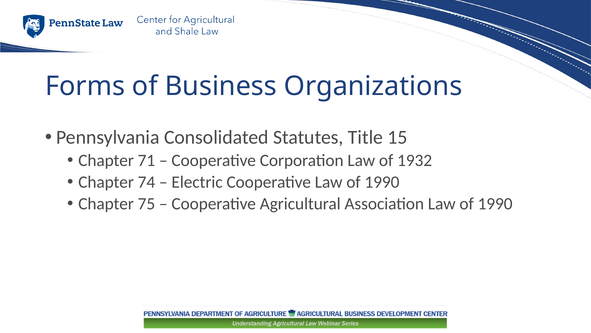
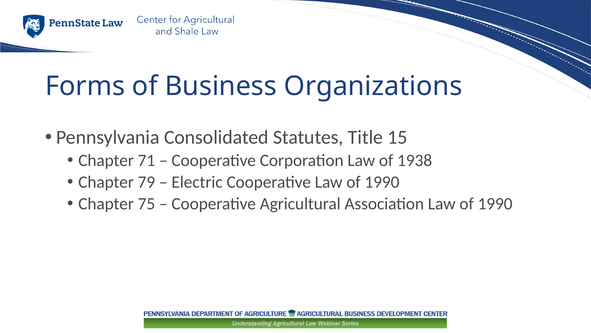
1932: 1932 -> 1938
74: 74 -> 79
